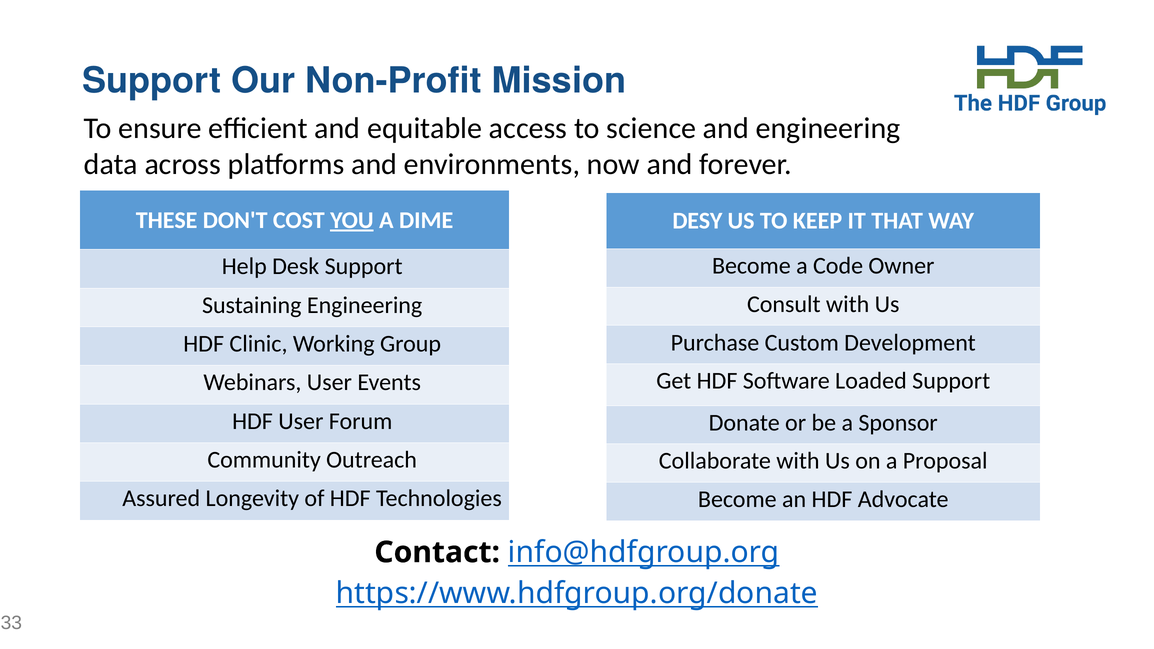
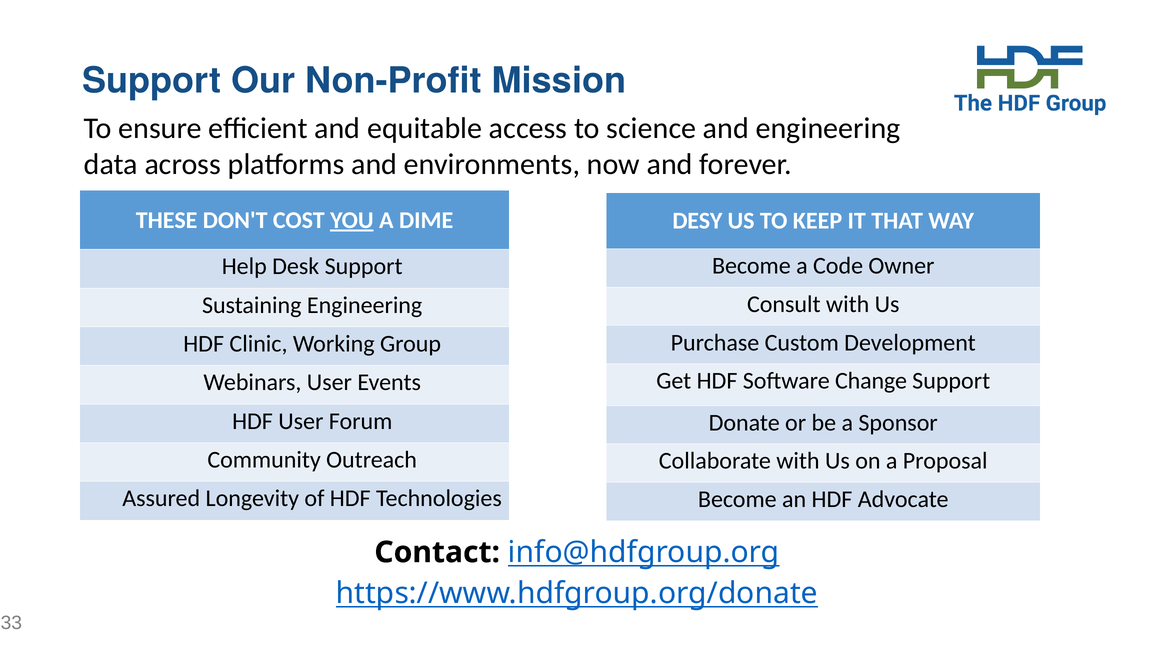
Loaded: Loaded -> Change
